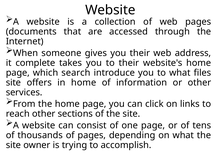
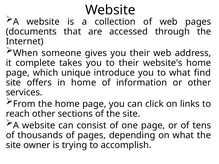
search: search -> unique
files: files -> find
